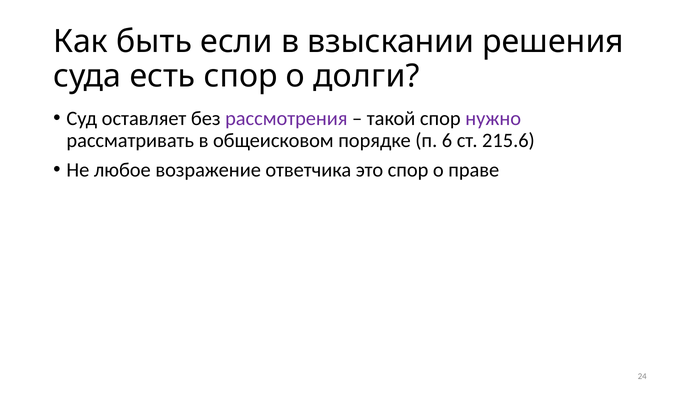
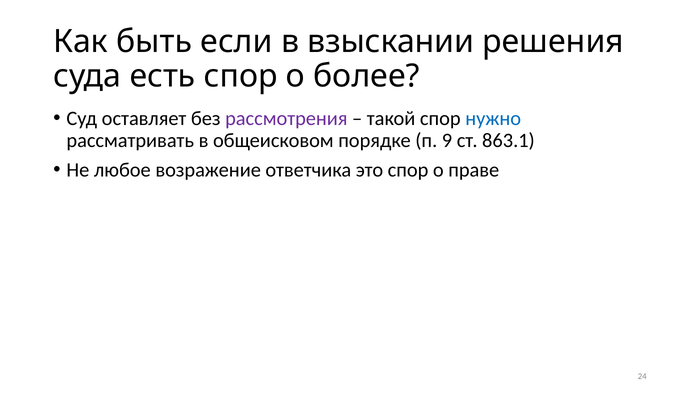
долги: долги -> более
нужно colour: purple -> blue
6: 6 -> 9
215.6: 215.6 -> 863.1
